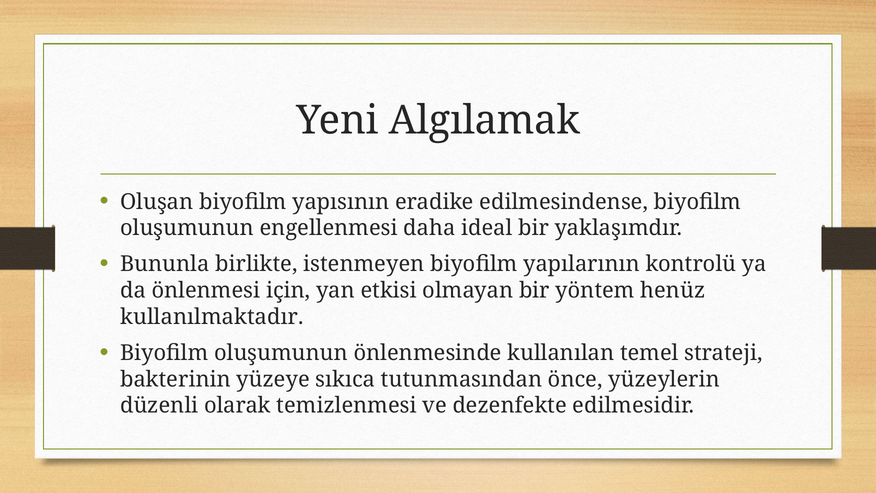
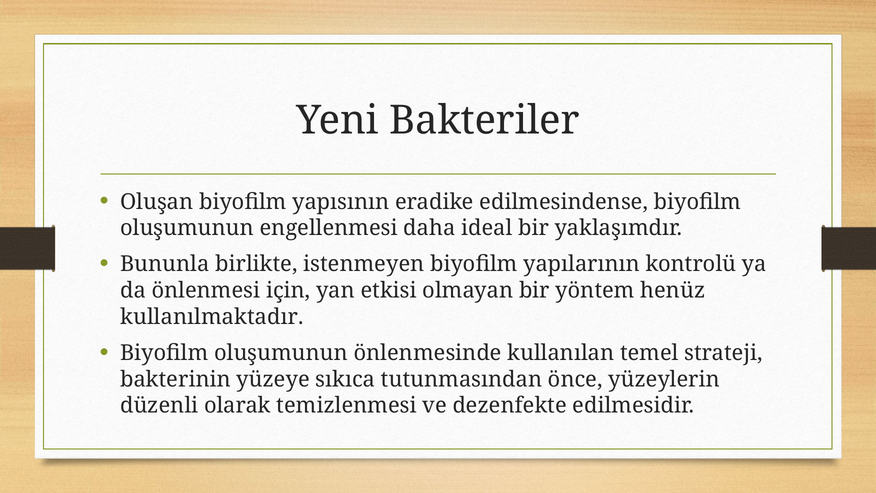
Algılamak: Algılamak -> Bakteriler
